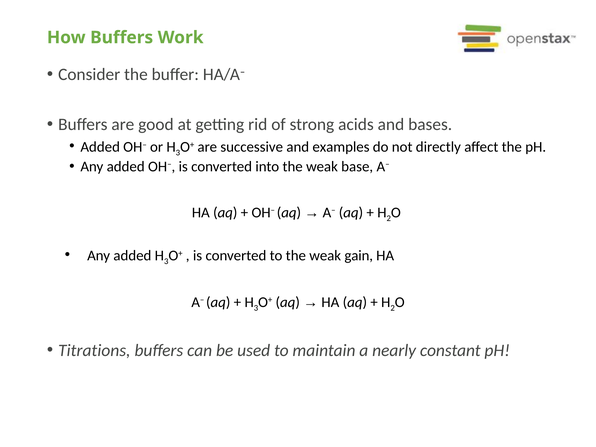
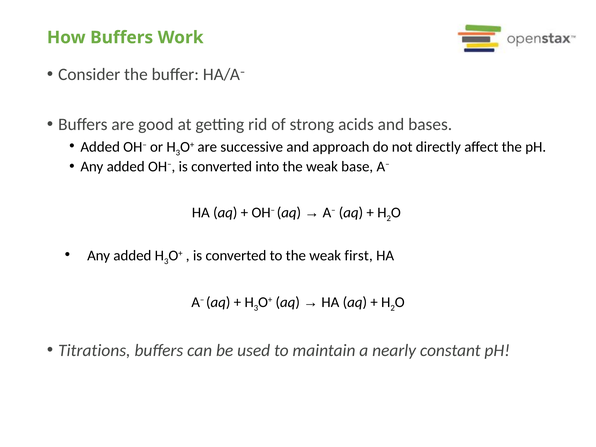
examples: examples -> approach
gain: gain -> first
